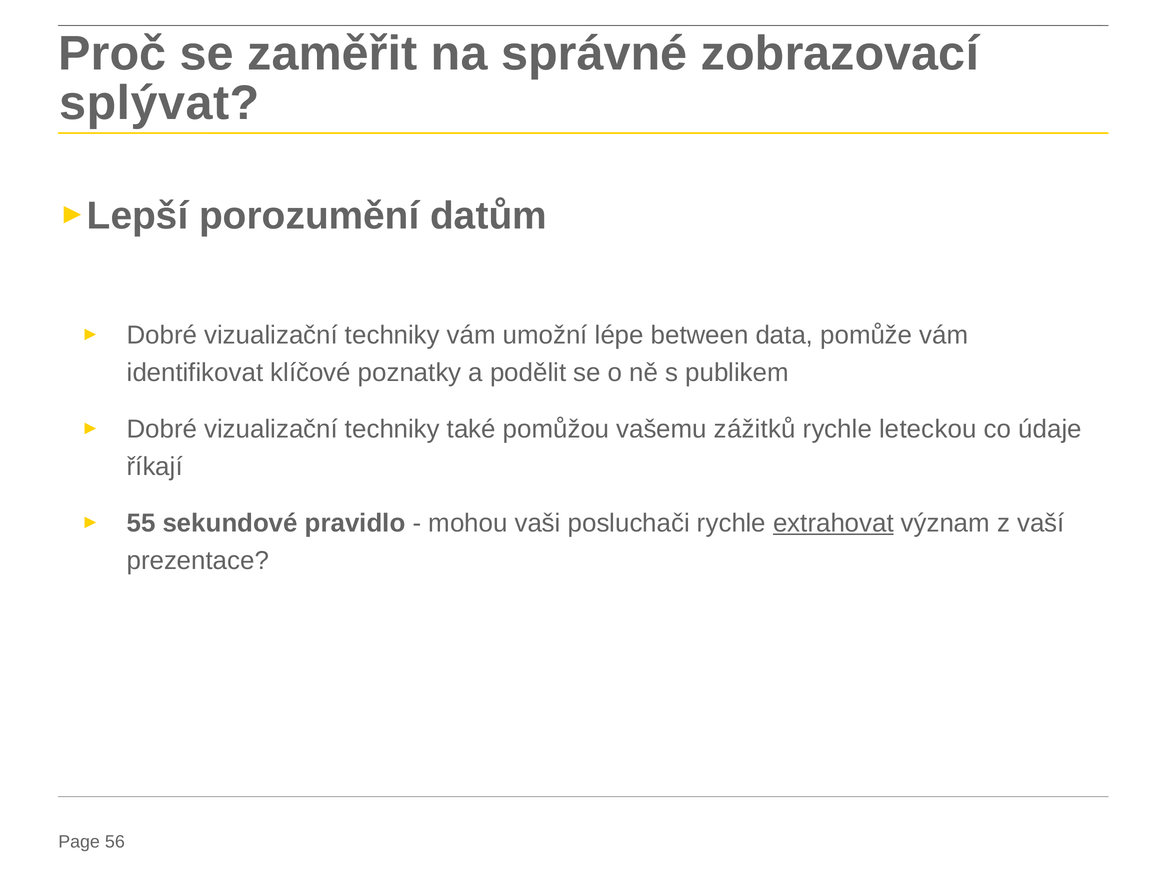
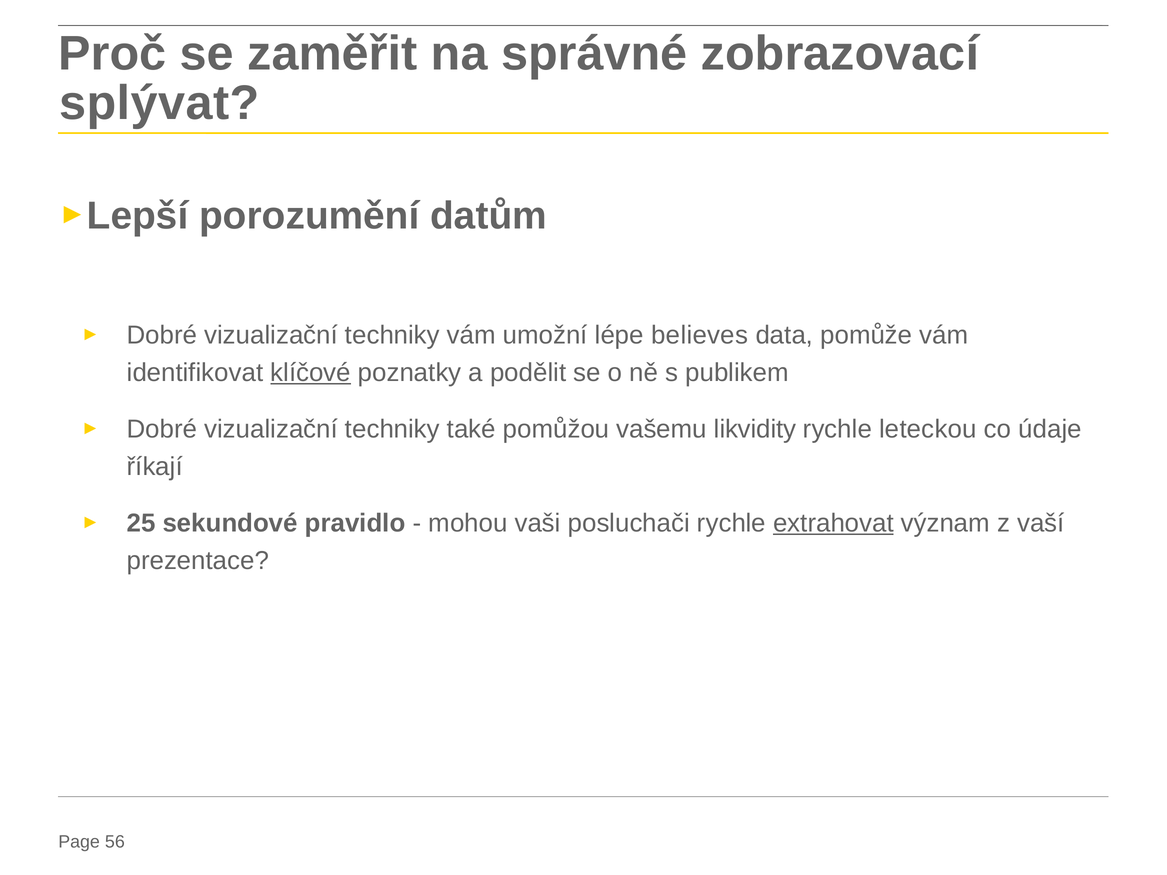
between: between -> believes
klíčové underline: none -> present
zážitků: zážitků -> likvidity
55: 55 -> 25
